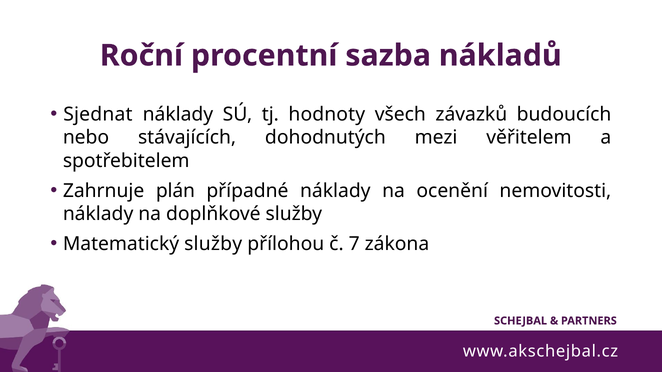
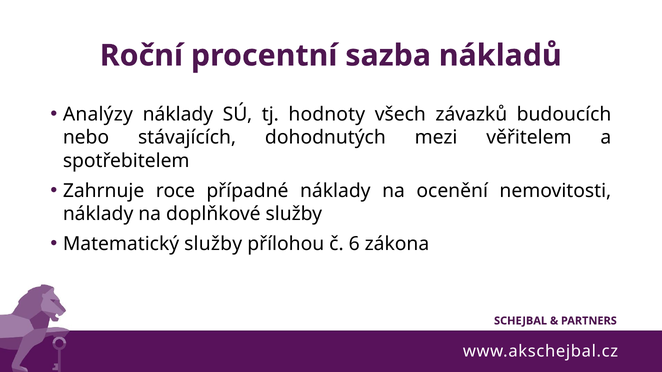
Sjednat: Sjednat -> Analýzy
plán: plán -> roce
7: 7 -> 6
